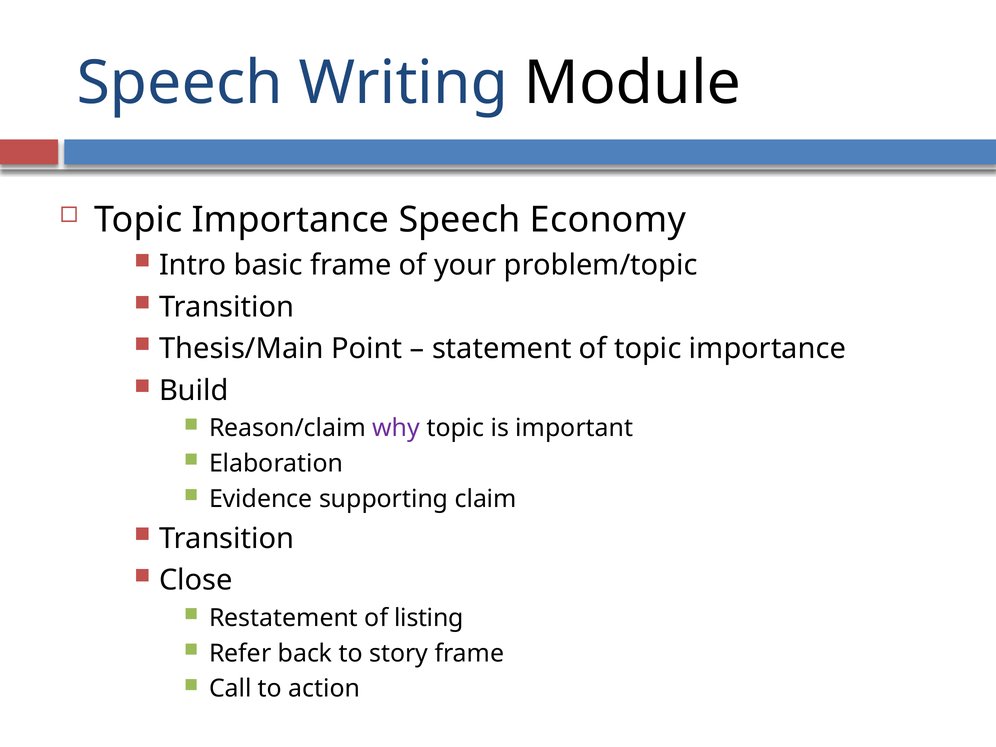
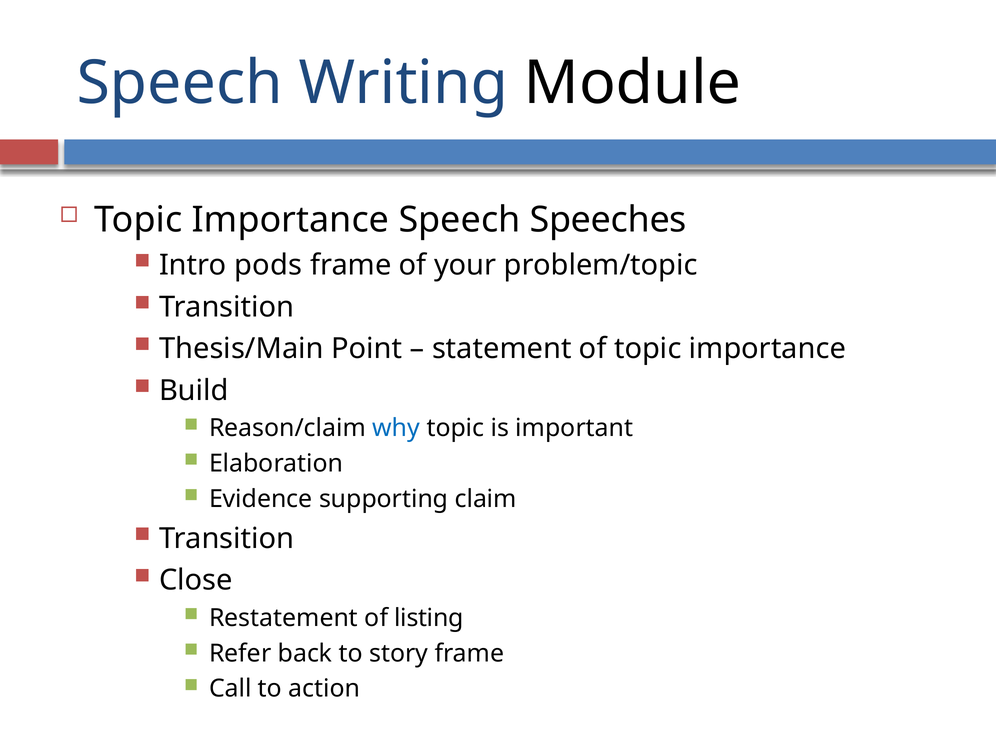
Economy: Economy -> Speeches
basic: basic -> pods
why colour: purple -> blue
